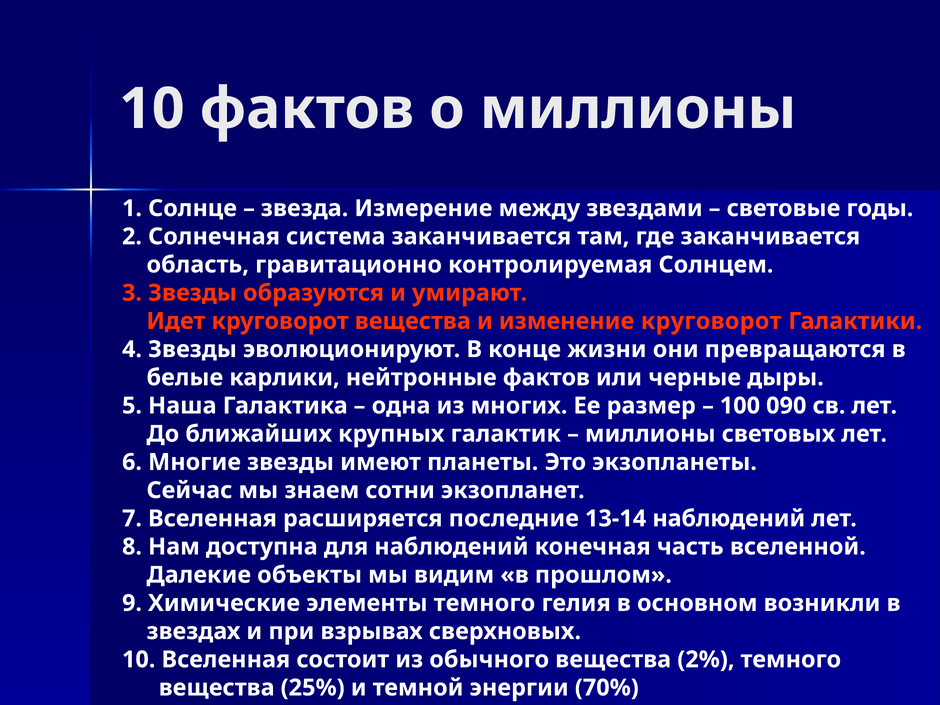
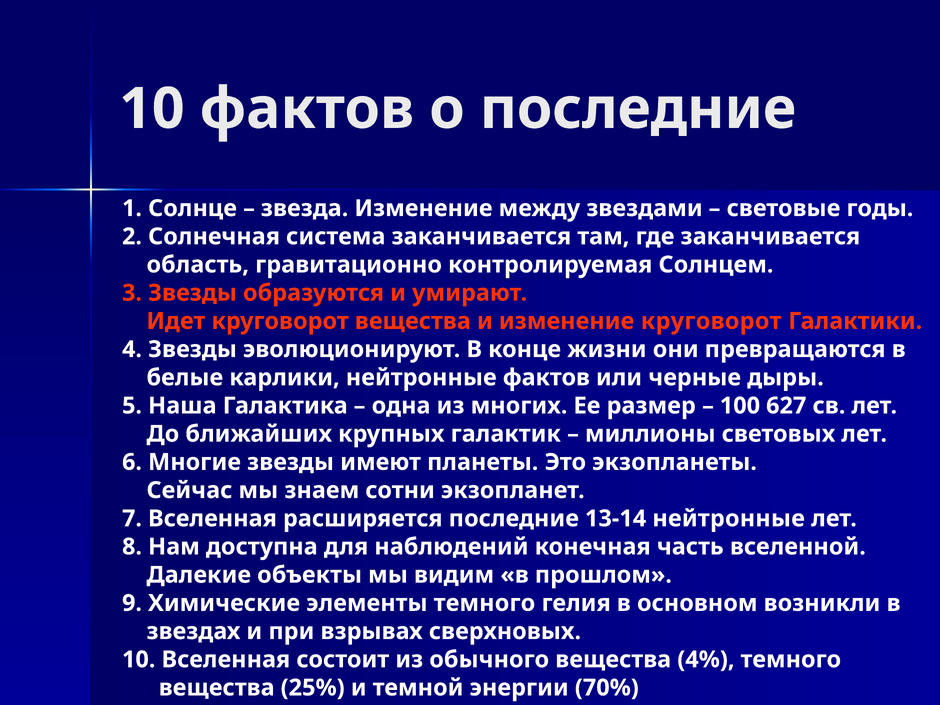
о миллионы: миллионы -> последние
звезда Измерение: Измерение -> Изменение
090: 090 -> 627
13-14 наблюдений: наблюдений -> нейтронные
2%: 2% -> 4%
